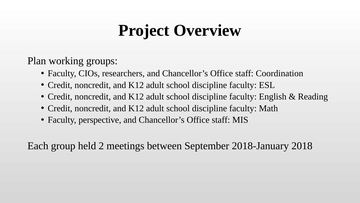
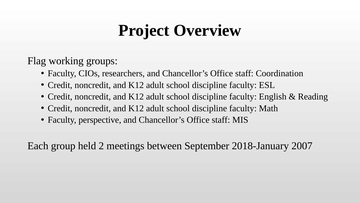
Plan: Plan -> Flag
2018: 2018 -> 2007
